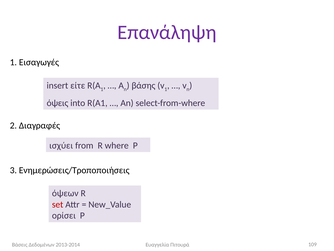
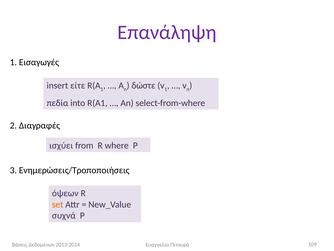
βάσης: βάσης -> δώστε
όψεις: όψεις -> πεδία
set colour: red -> orange
ορίσει: ορίσει -> συχνά
